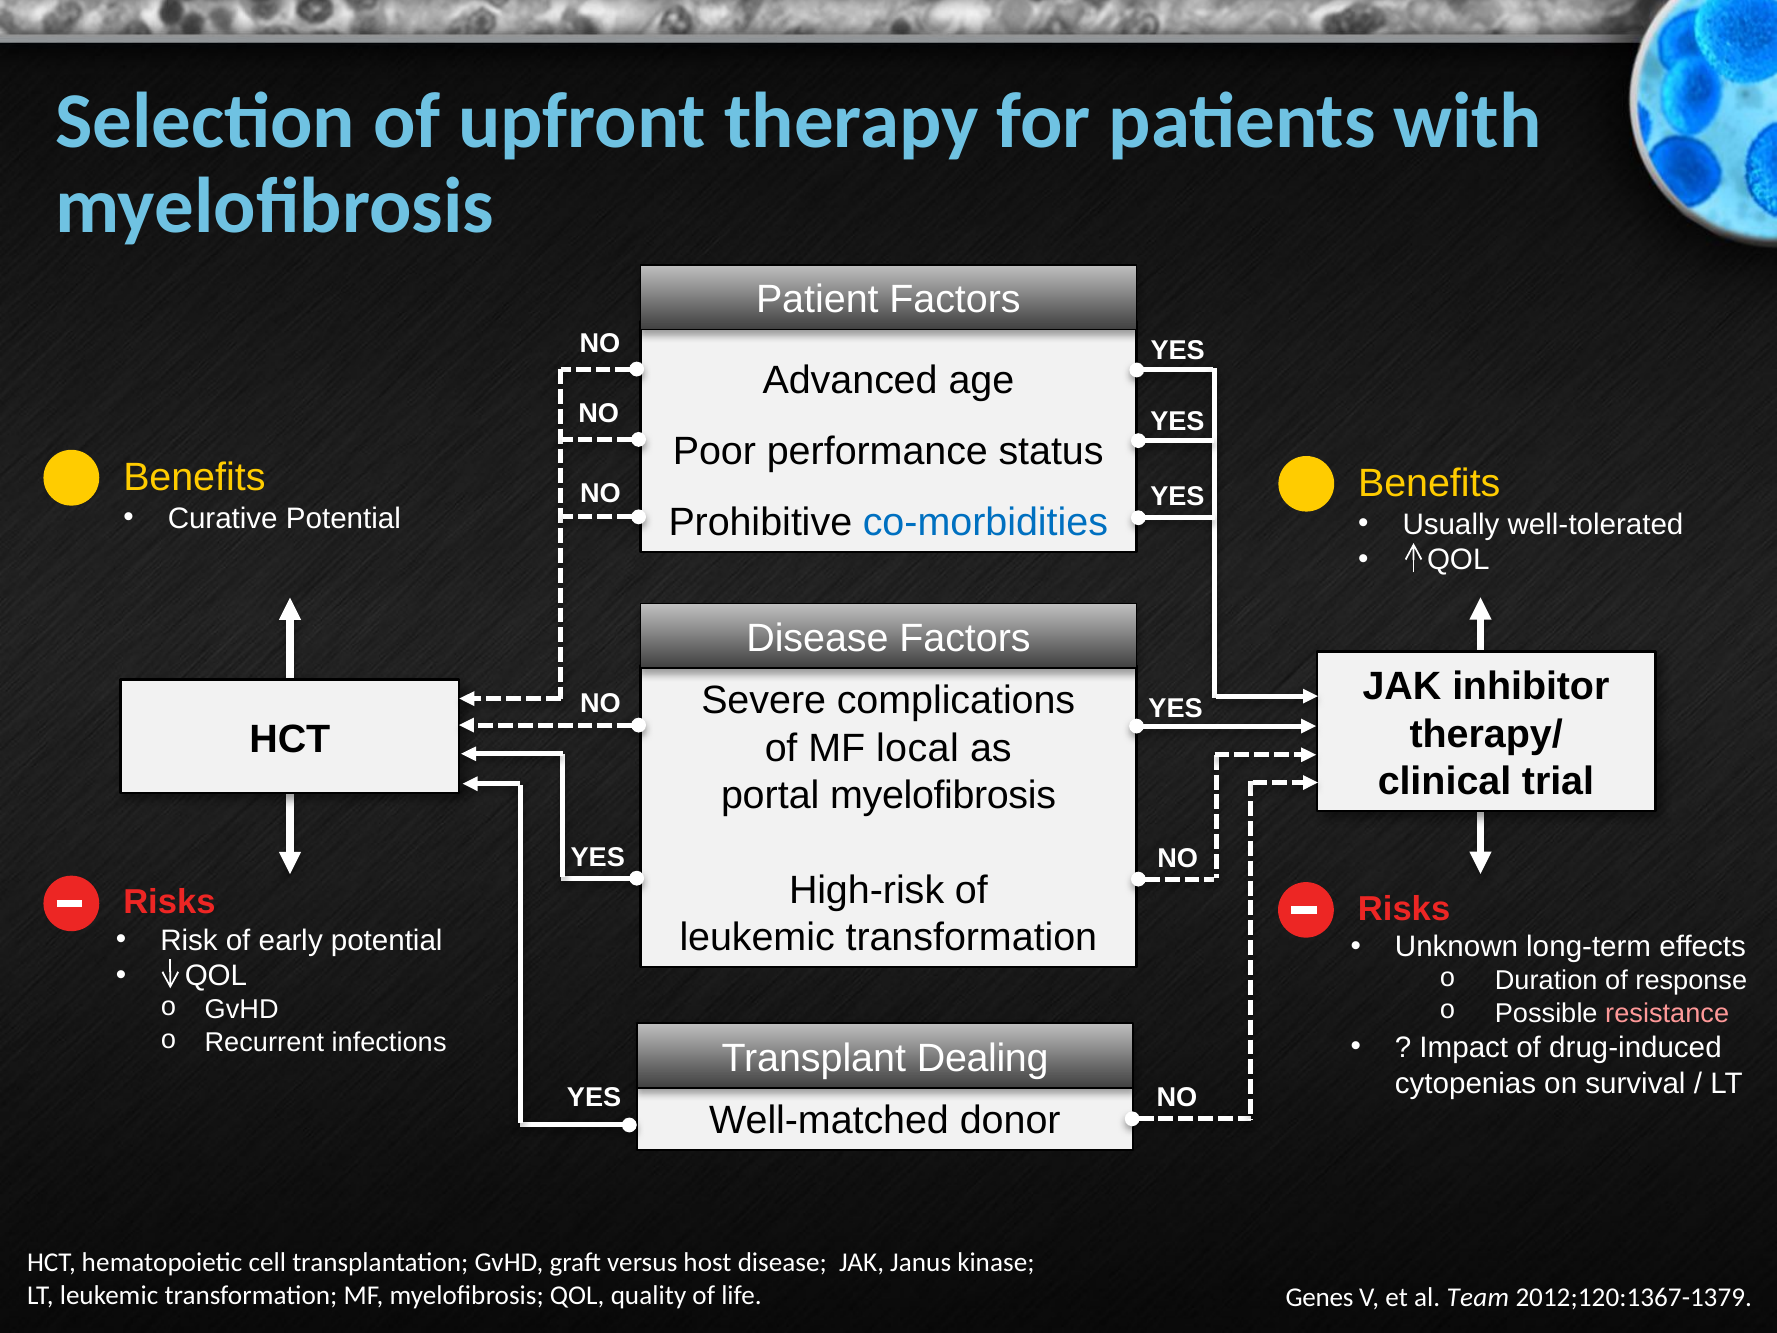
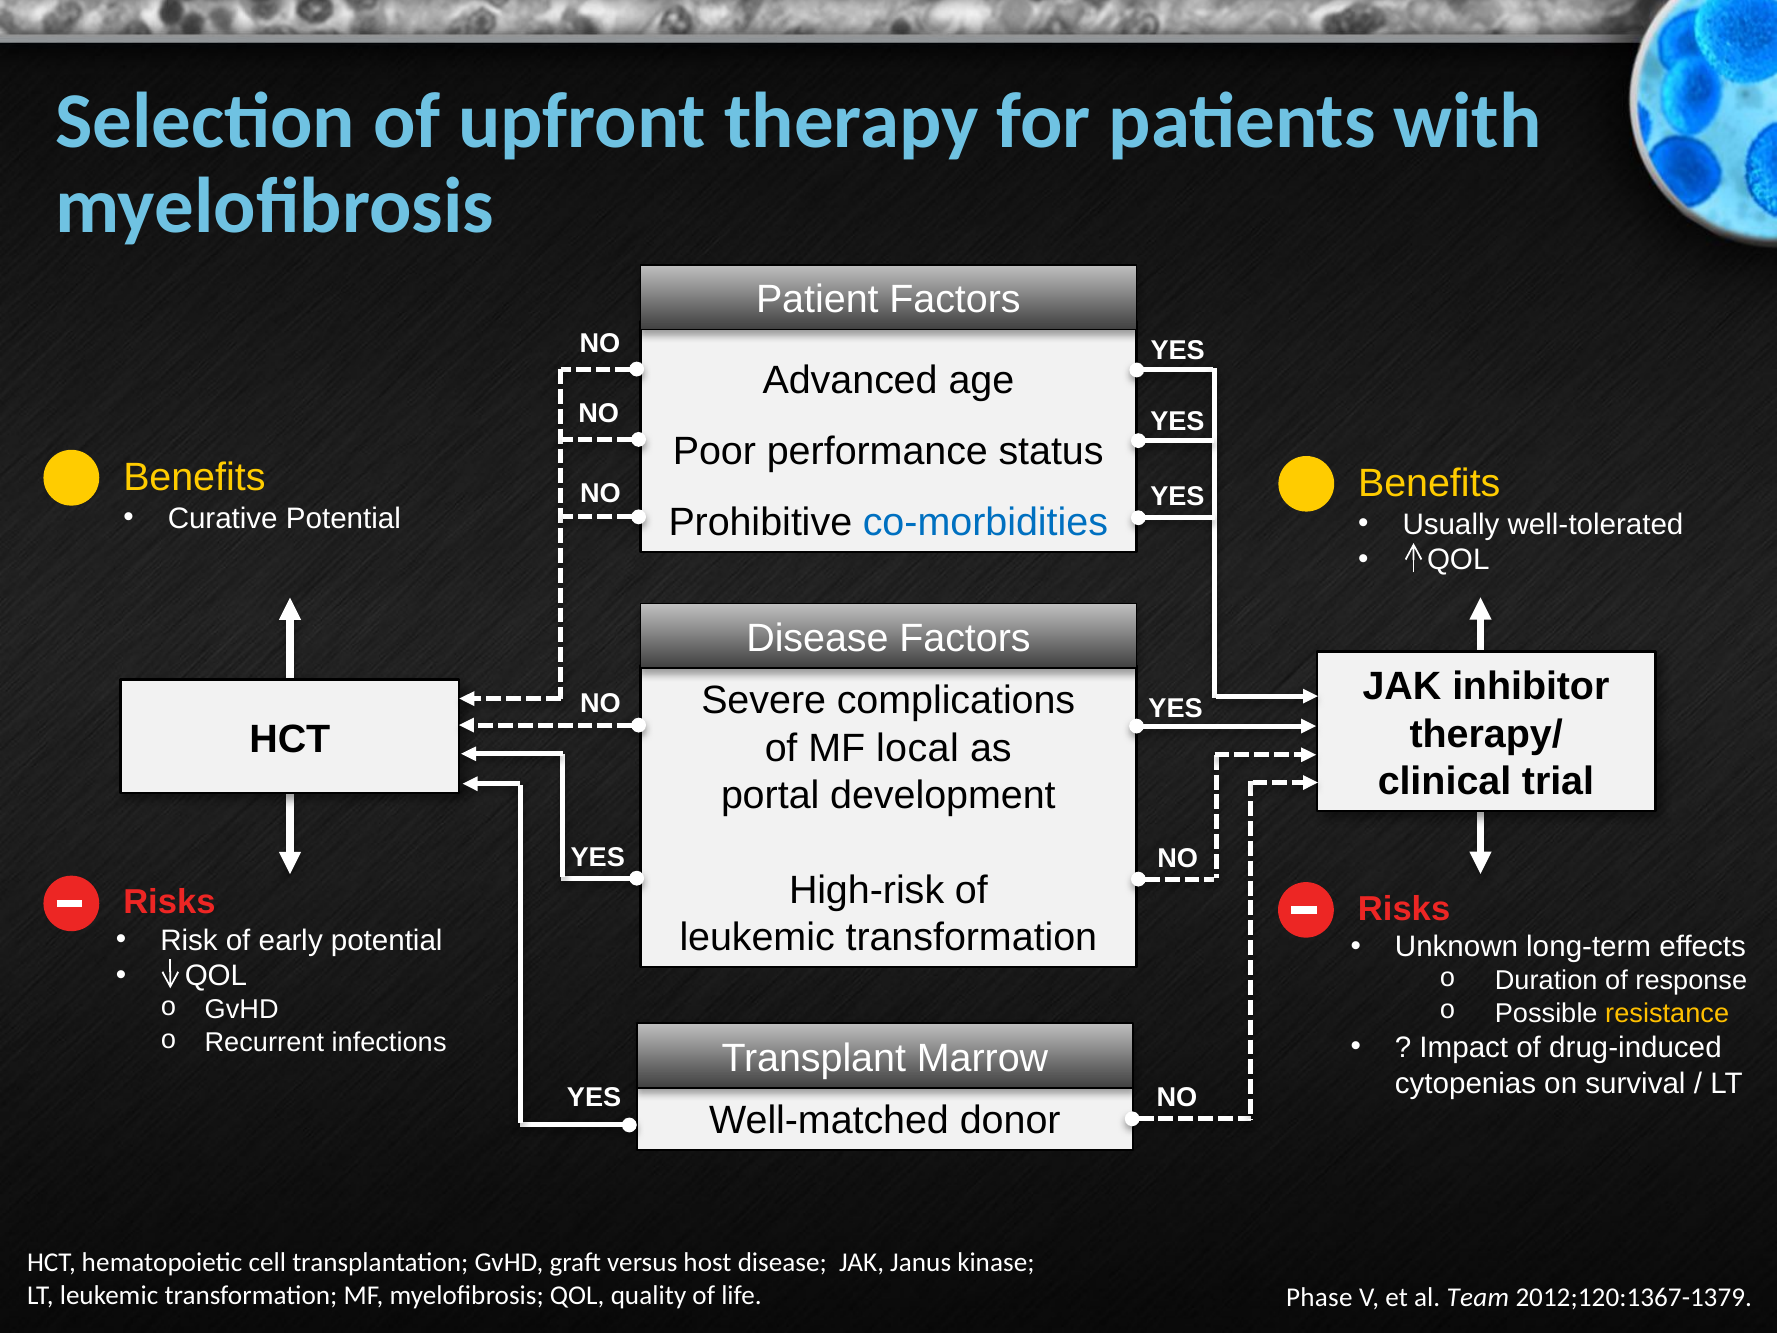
portal myelofibrosis: myelofibrosis -> development
resistance colour: pink -> yellow
Dealing: Dealing -> Marrow
Genes: Genes -> Phase
